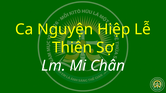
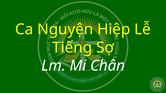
Thiên: Thiên -> Tiếng
